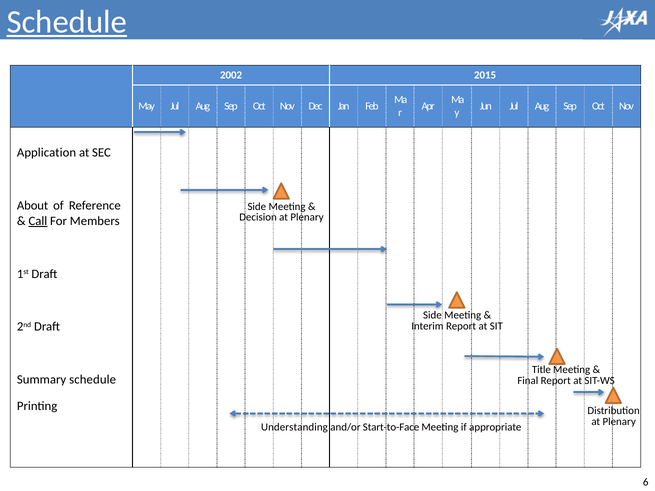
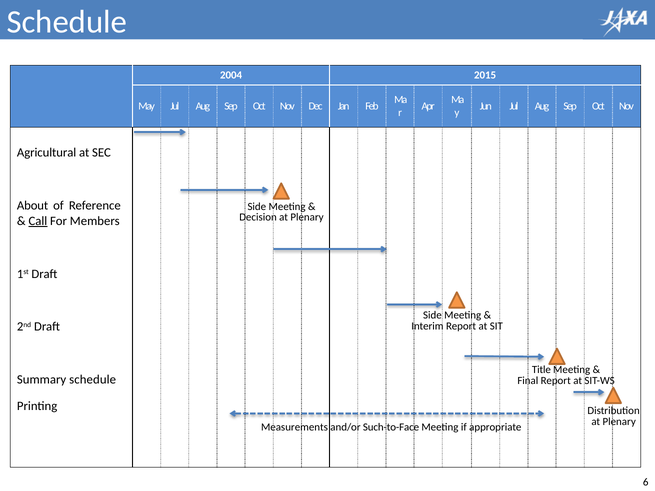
Schedule at (67, 22) underline: present -> none
2002: 2002 -> 2004
Application: Application -> Agricultural
Understanding: Understanding -> Measurements
Start-to-Face: Start-to-Face -> Such-to-Face
